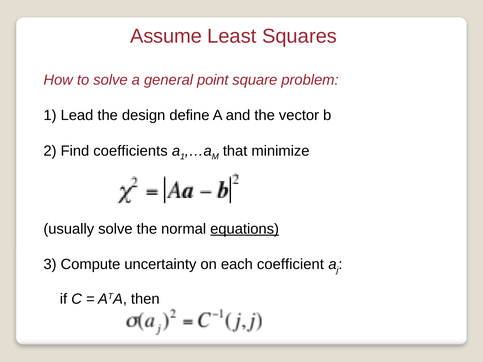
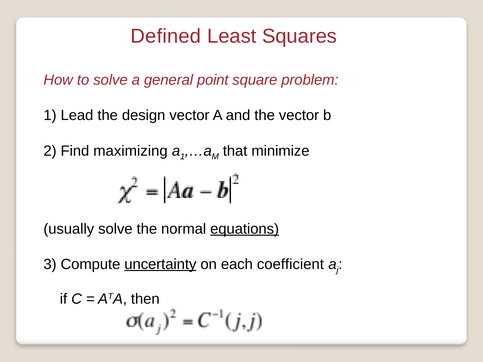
Assume: Assume -> Defined
design define: define -> vector
coefficients: coefficients -> maximizing
uncertainty underline: none -> present
